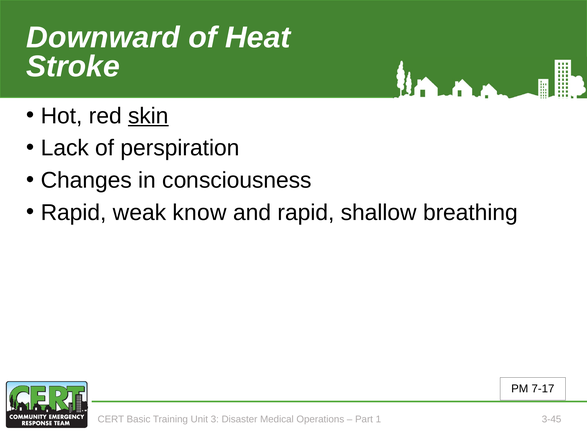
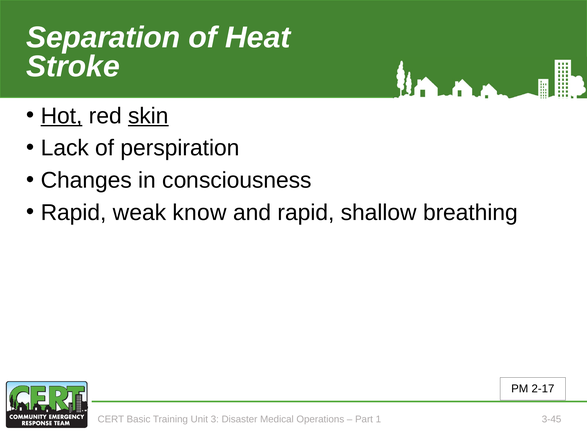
Downward: Downward -> Separation
Hot underline: none -> present
7-17: 7-17 -> 2-17
